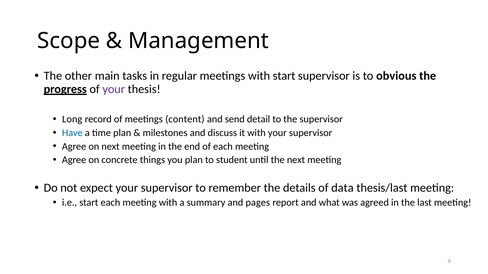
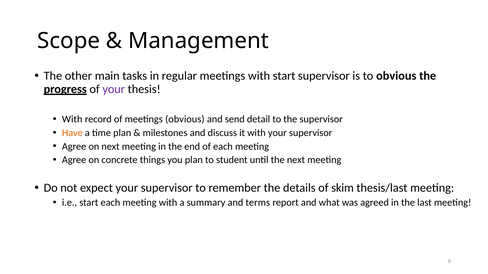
Long at (72, 120): Long -> With
meetings content: content -> obvious
Have colour: blue -> orange
data: data -> skim
pages: pages -> terms
